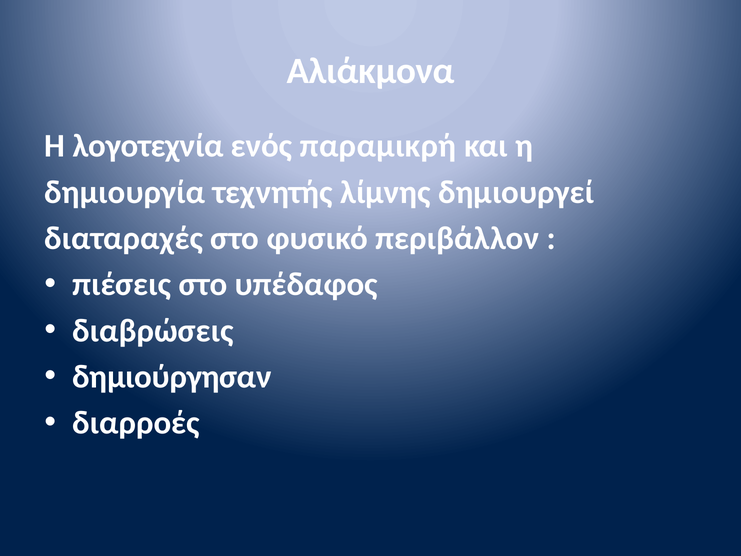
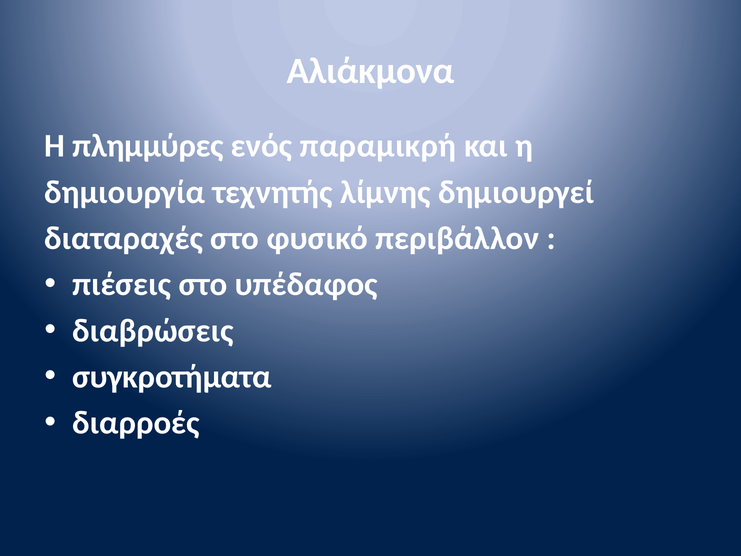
λογοτεχνία: λογοτεχνία -> πλημμύρες
δημιούργησαν: δημιούργησαν -> συγκροτήματα
